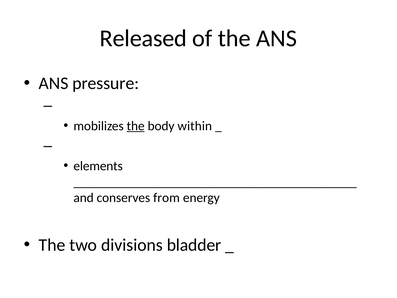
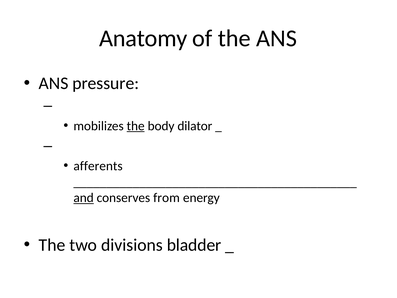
Released: Released -> Anatomy
within: within -> dilator
elements: elements -> afferents
and underline: none -> present
